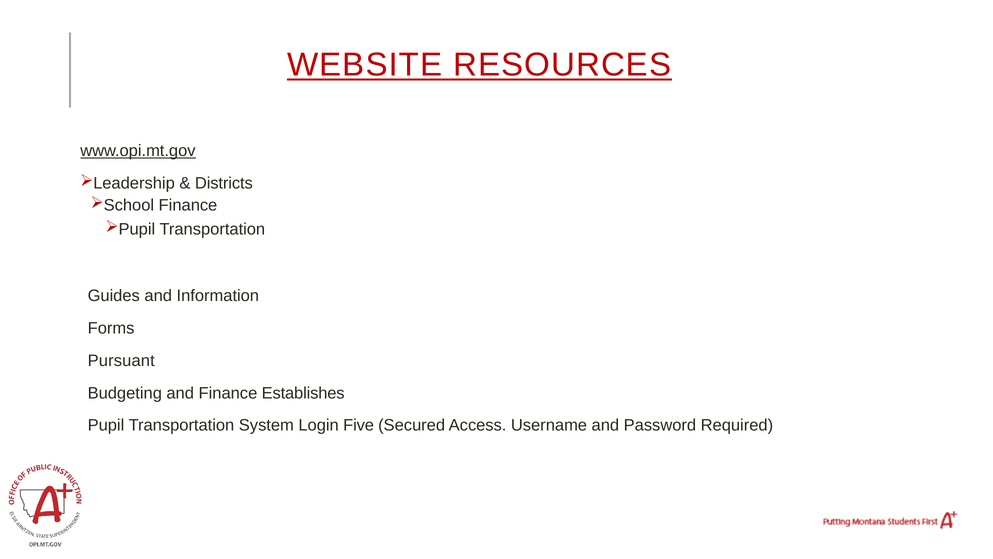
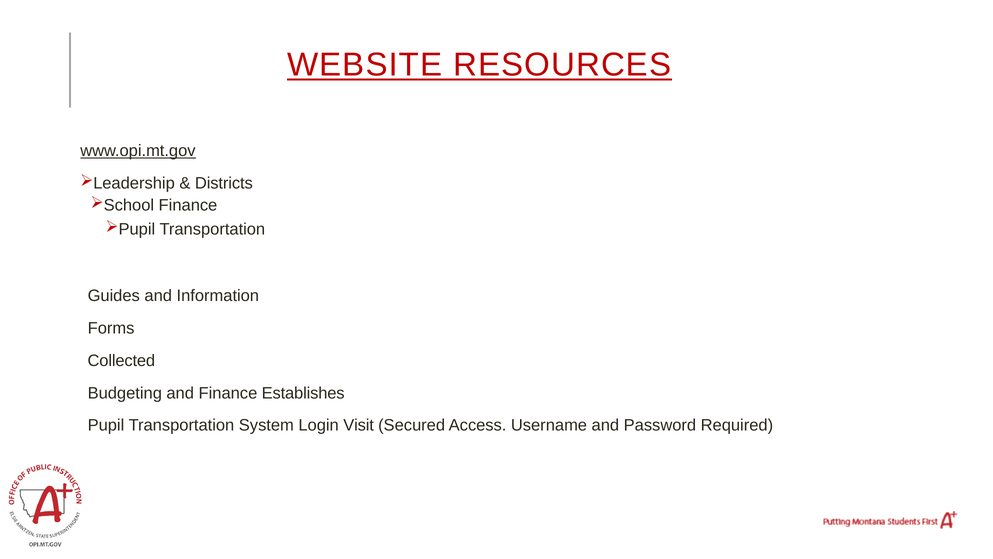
Pursuant: Pursuant -> Collected
Five: Five -> Visit
